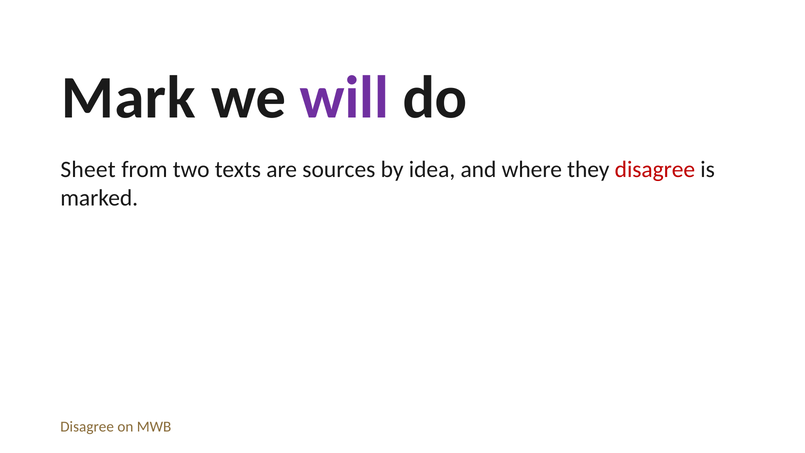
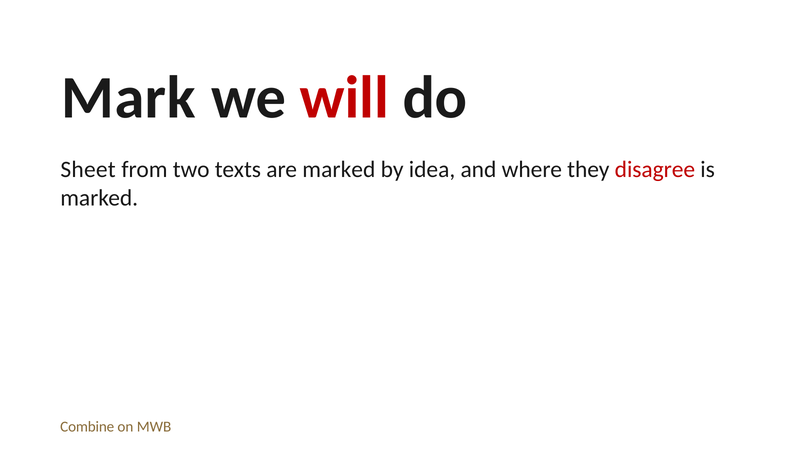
will colour: purple -> red
are sources: sources -> marked
Disagree at (87, 427): Disagree -> Combine
